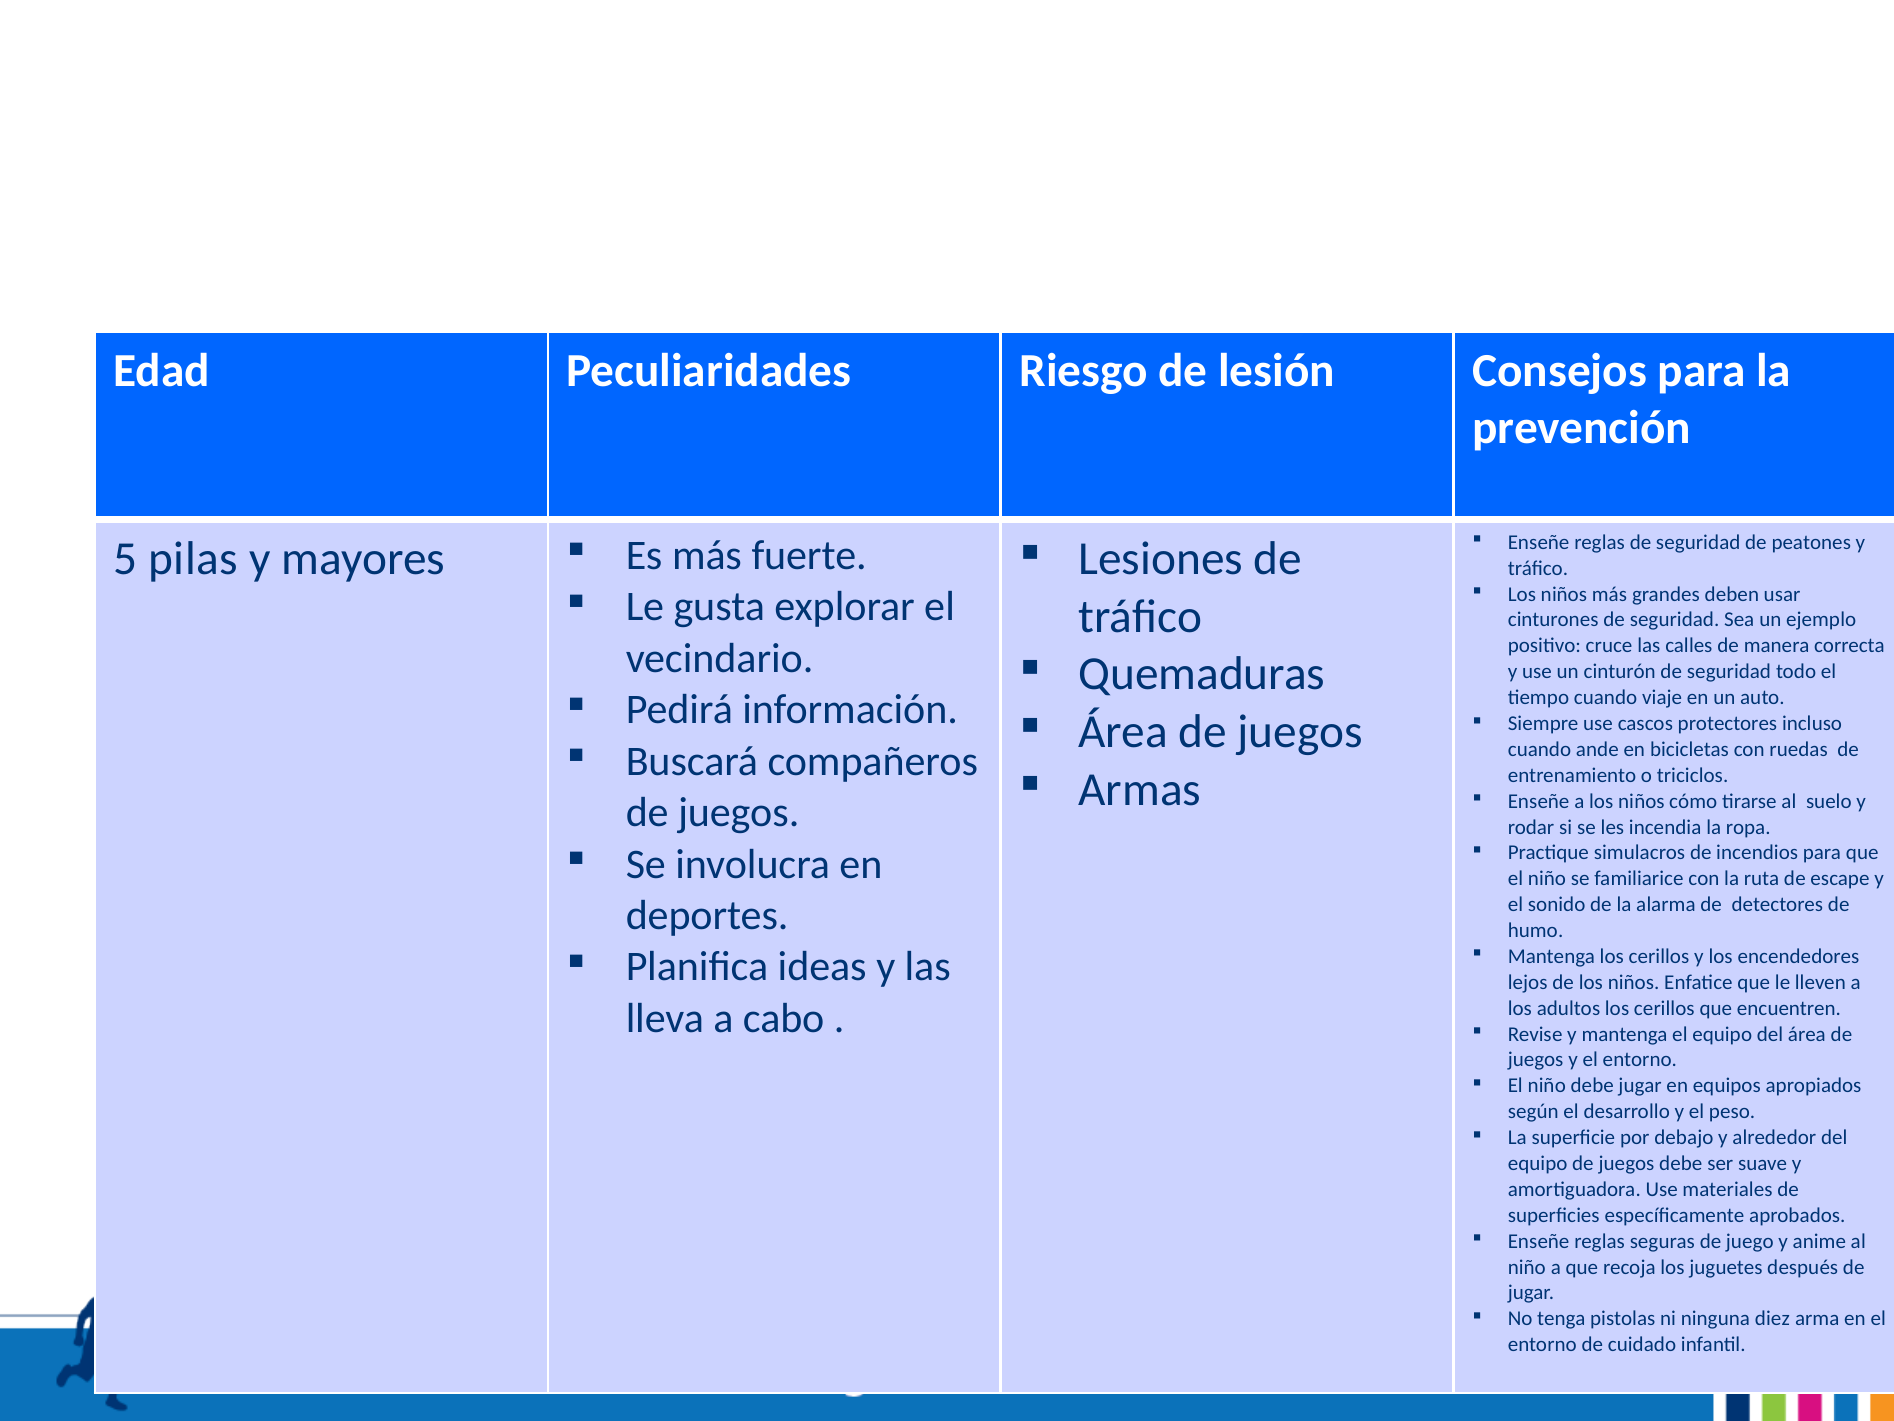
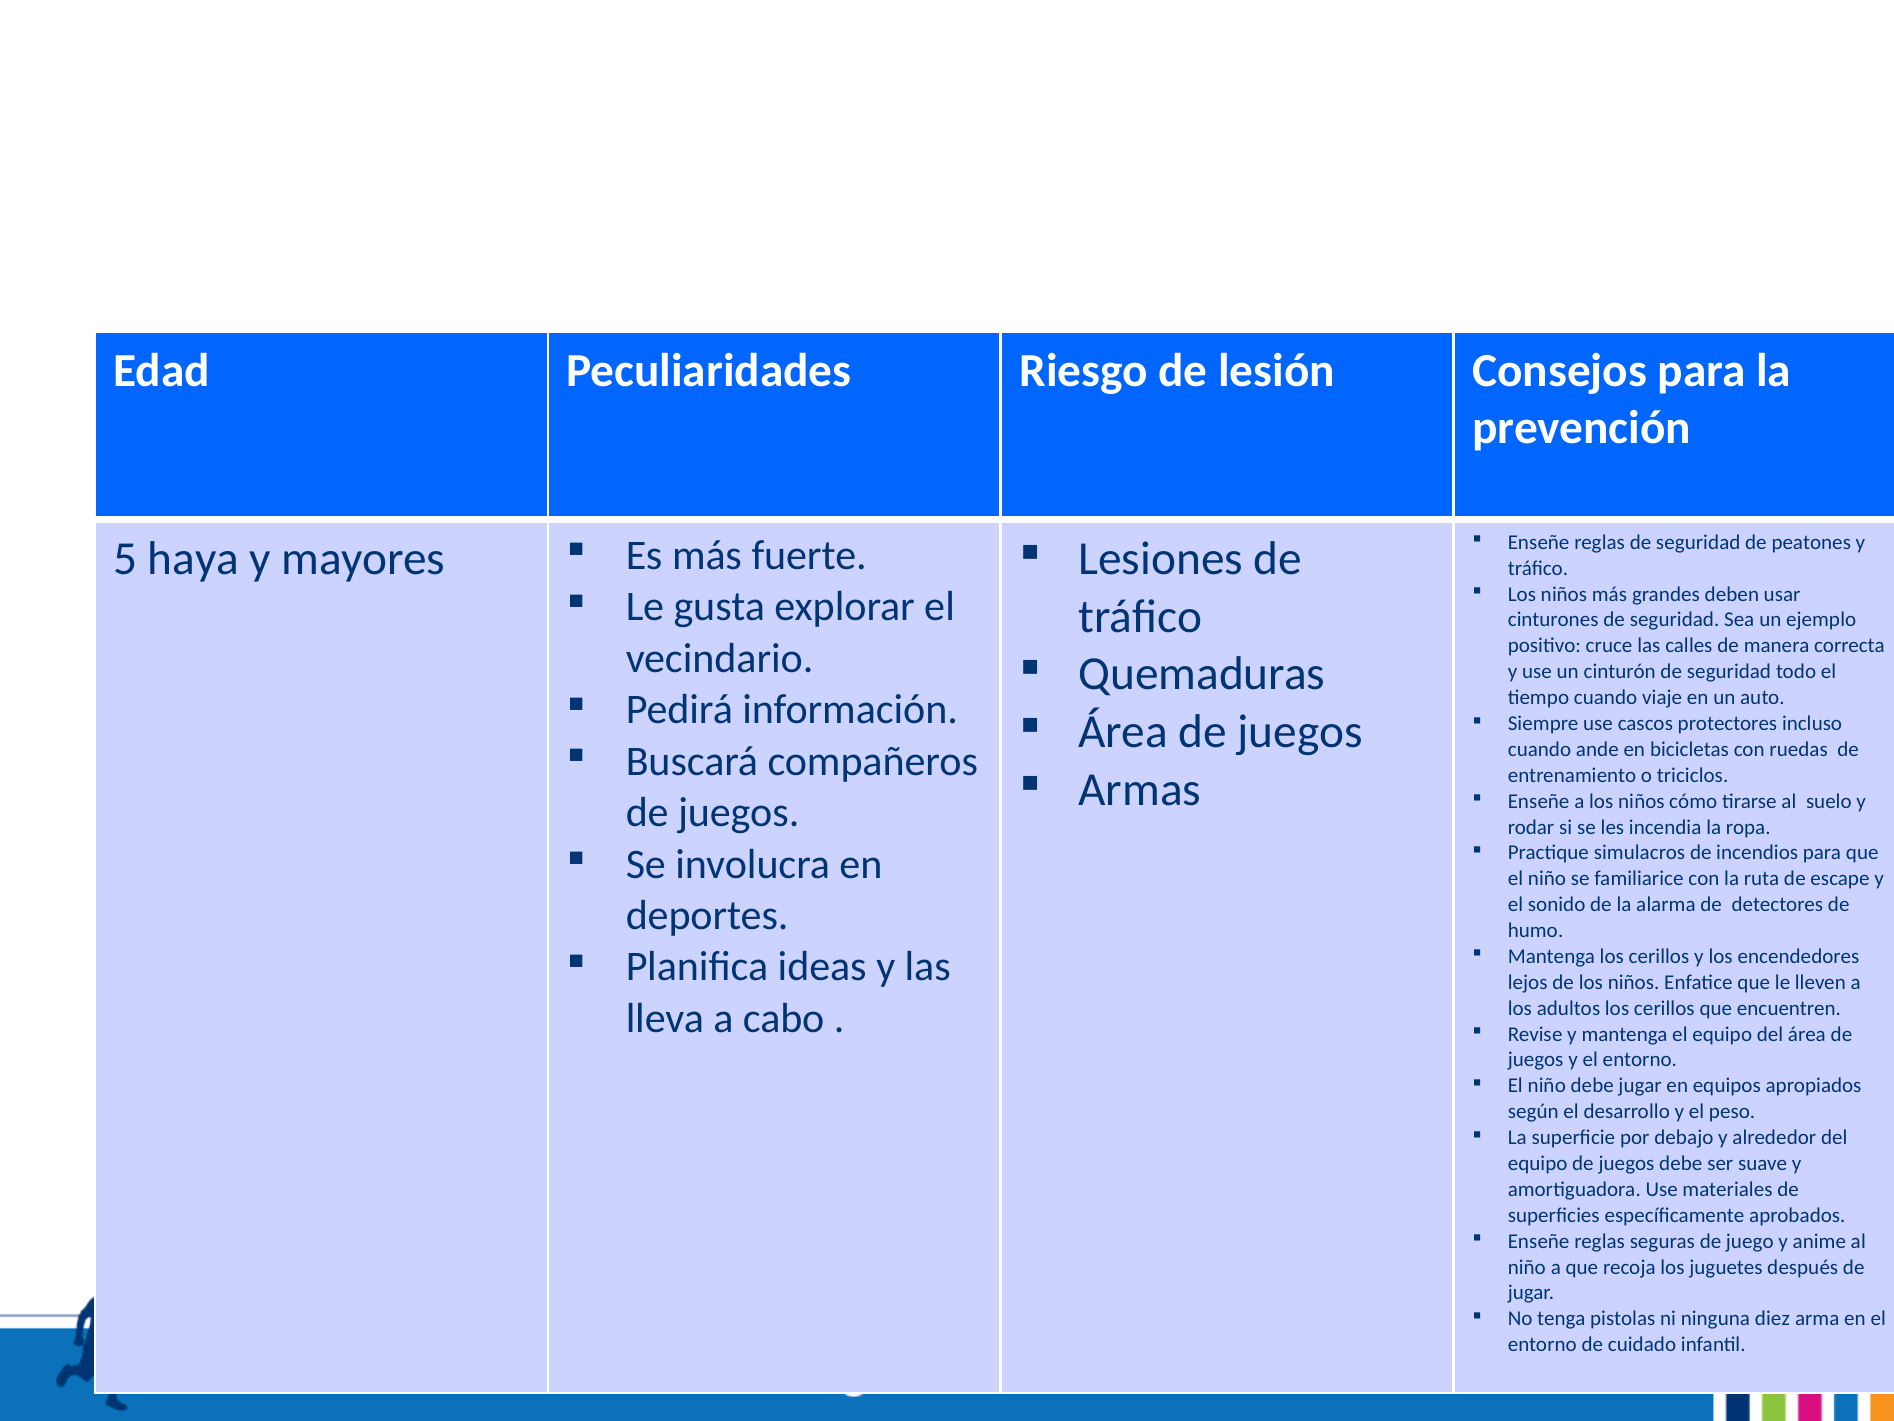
pilas: pilas -> haya
